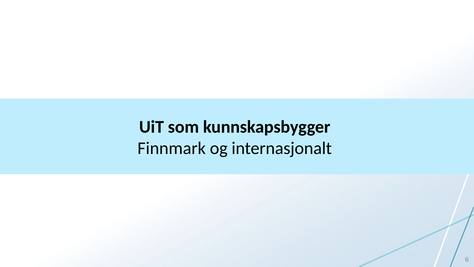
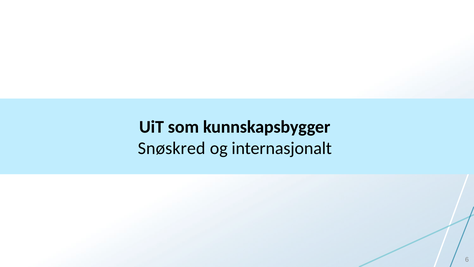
Finnmark: Finnmark -> Snøskred
